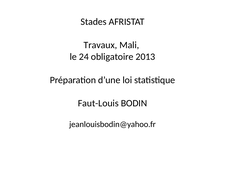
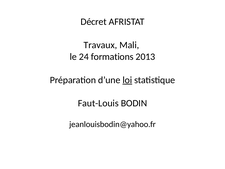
Stades: Stades -> Décret
obligatoire: obligatoire -> formations
loi underline: none -> present
